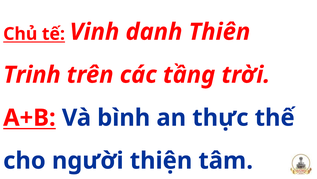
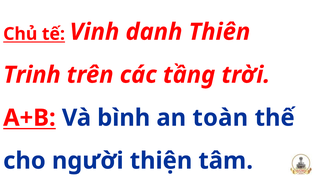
thực: thực -> toàn
